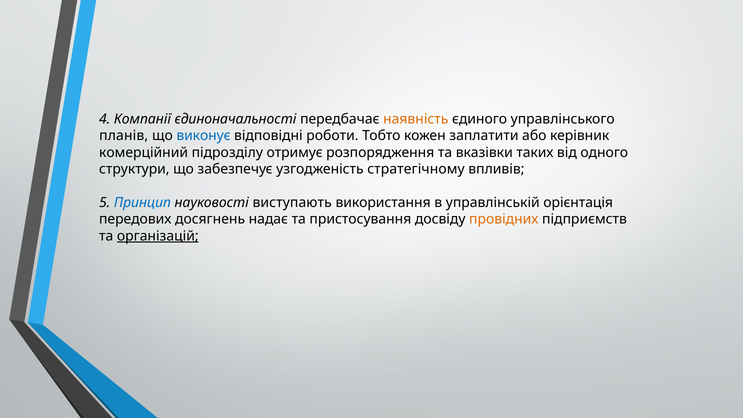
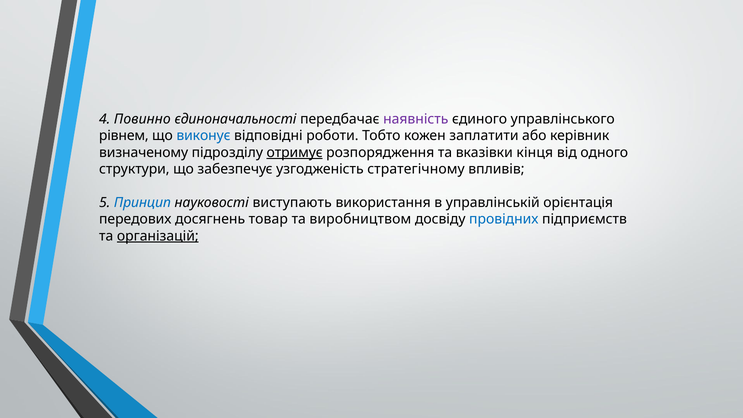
Компанії: Компанії -> Повинно
наявність colour: orange -> purple
планів: планів -> рівнем
комерційний: комерційний -> визначеному
отримує underline: none -> present
таких: таких -> кінця
надає: надає -> товар
пристосування: пристосування -> виробництвом
провідних colour: orange -> blue
